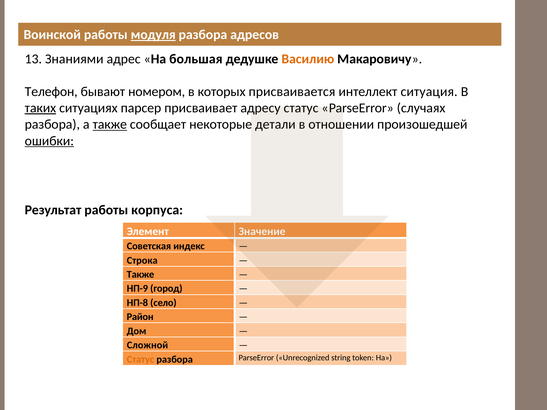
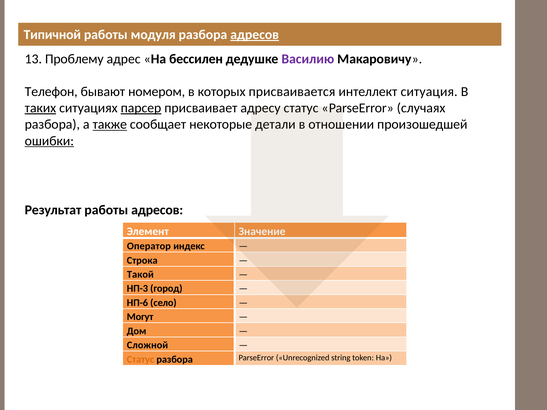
Воинской: Воинской -> Типичной
модуля underline: present -> none
адресов at (255, 35) underline: none -> present
Знаниями: Знаниями -> Проблему
большая: большая -> бессилен
Василию colour: orange -> purple
парсер underline: none -> present
работы корпуса: корпуса -> адресов
Советская: Советская -> Оператор
Также at (140, 275): Также -> Такой
НП-9: НП-9 -> НП-3
НП-8: НП-8 -> НП-6
Район: Район -> Могут
